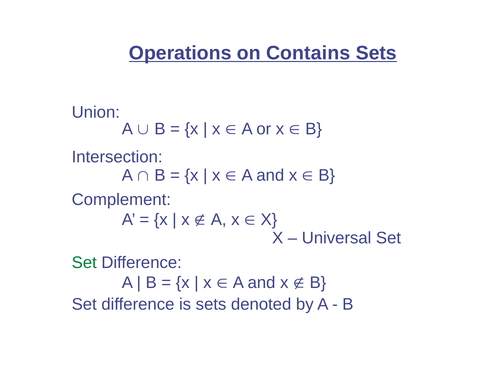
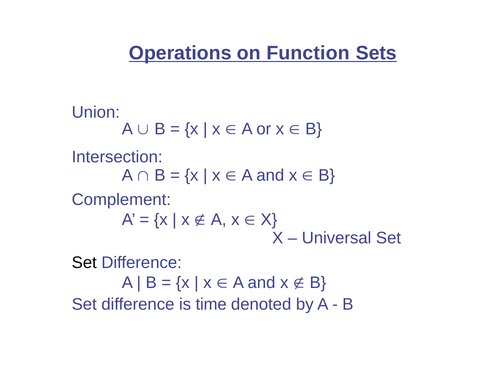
Contains: Contains -> Function
Set at (84, 263) colour: green -> black
is sets: sets -> time
